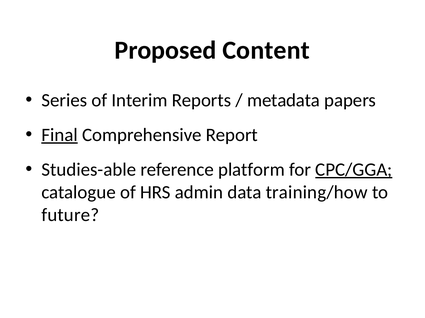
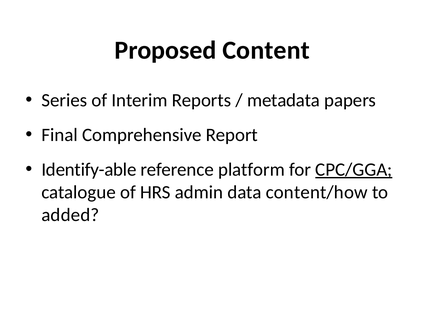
Final underline: present -> none
Studies-able: Studies-able -> Identify-able
training/how: training/how -> content/how
future: future -> added
